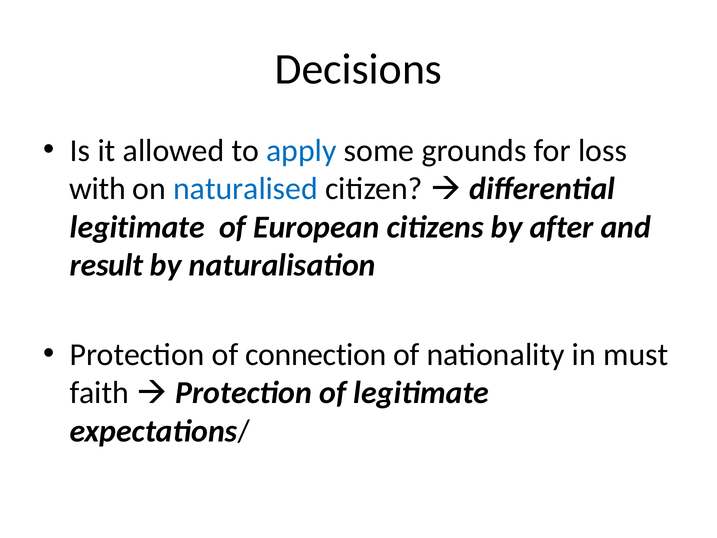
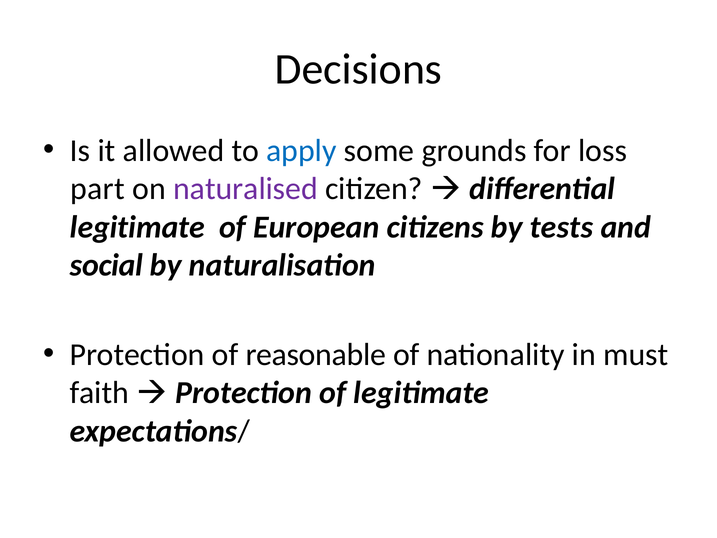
with: with -> part
naturalised colour: blue -> purple
after: after -> tests
result: result -> social
connection: connection -> reasonable
